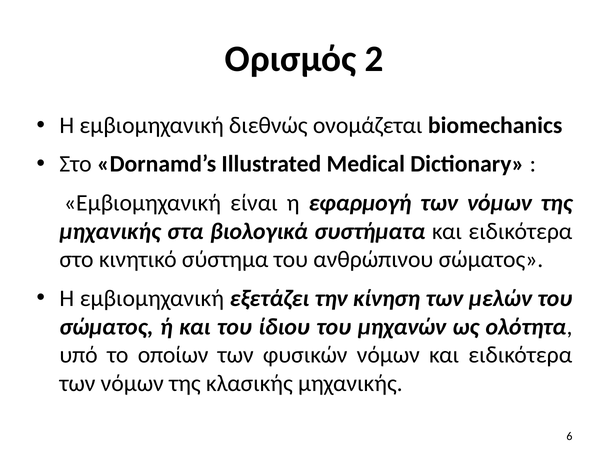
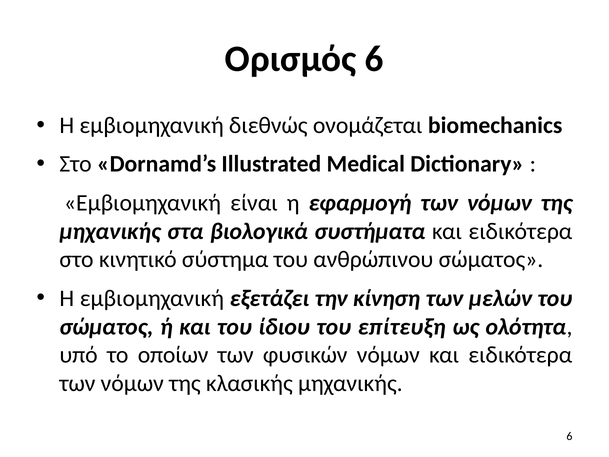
Ορισμός 2: 2 -> 6
μηχανών: μηχανών -> επίτευξη
